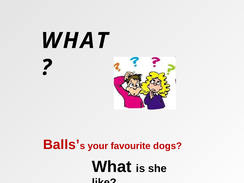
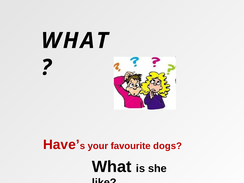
Balls: Balls -> Have
